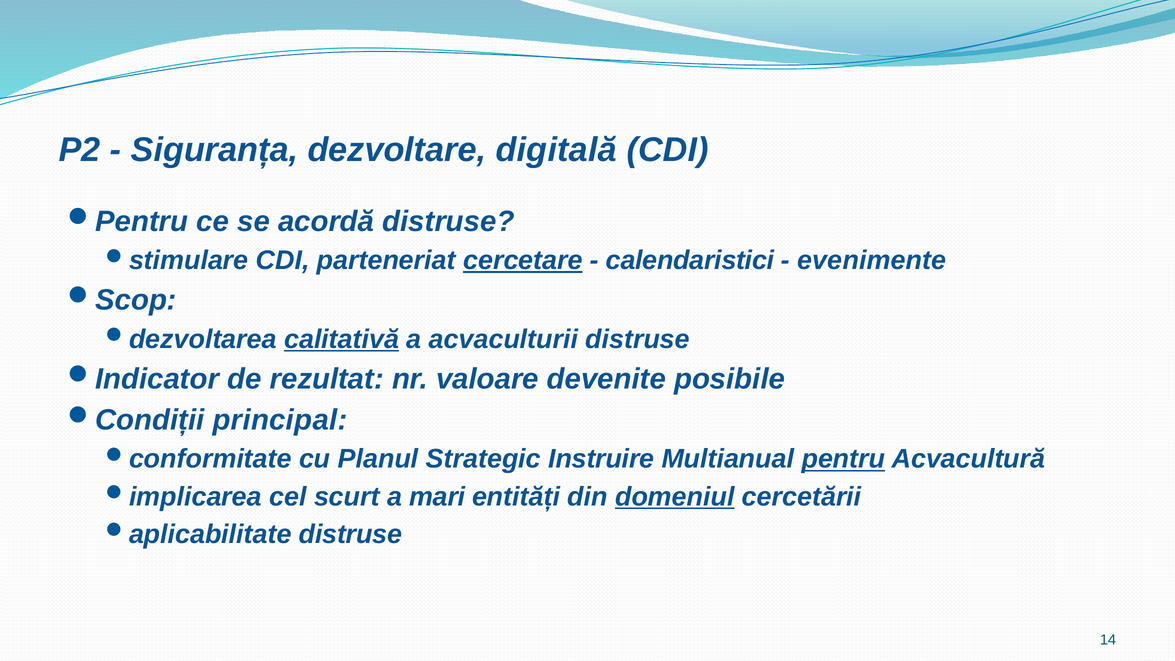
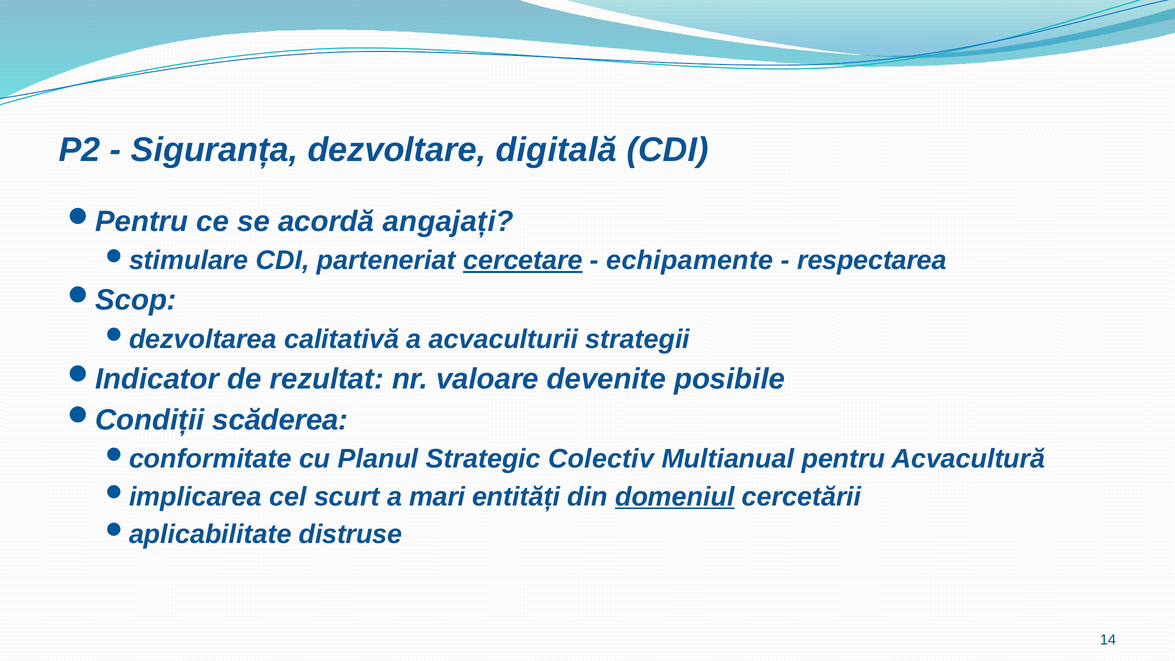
acordă distruse: distruse -> angajați
calendaristici: calendaristici -> echipamente
evenimente: evenimente -> respectarea
calitativă underline: present -> none
acvaculturii distruse: distruse -> strategii
principal: principal -> scăderea
Instruire: Instruire -> Colectiv
pentru underline: present -> none
